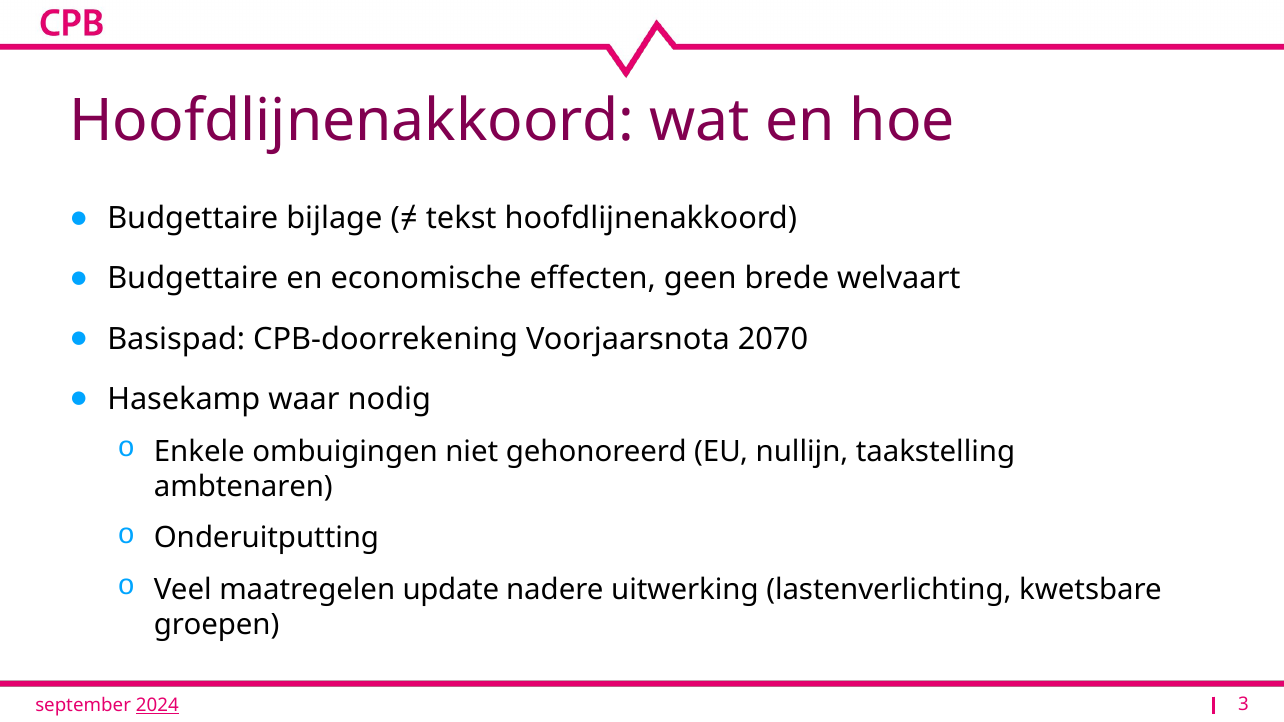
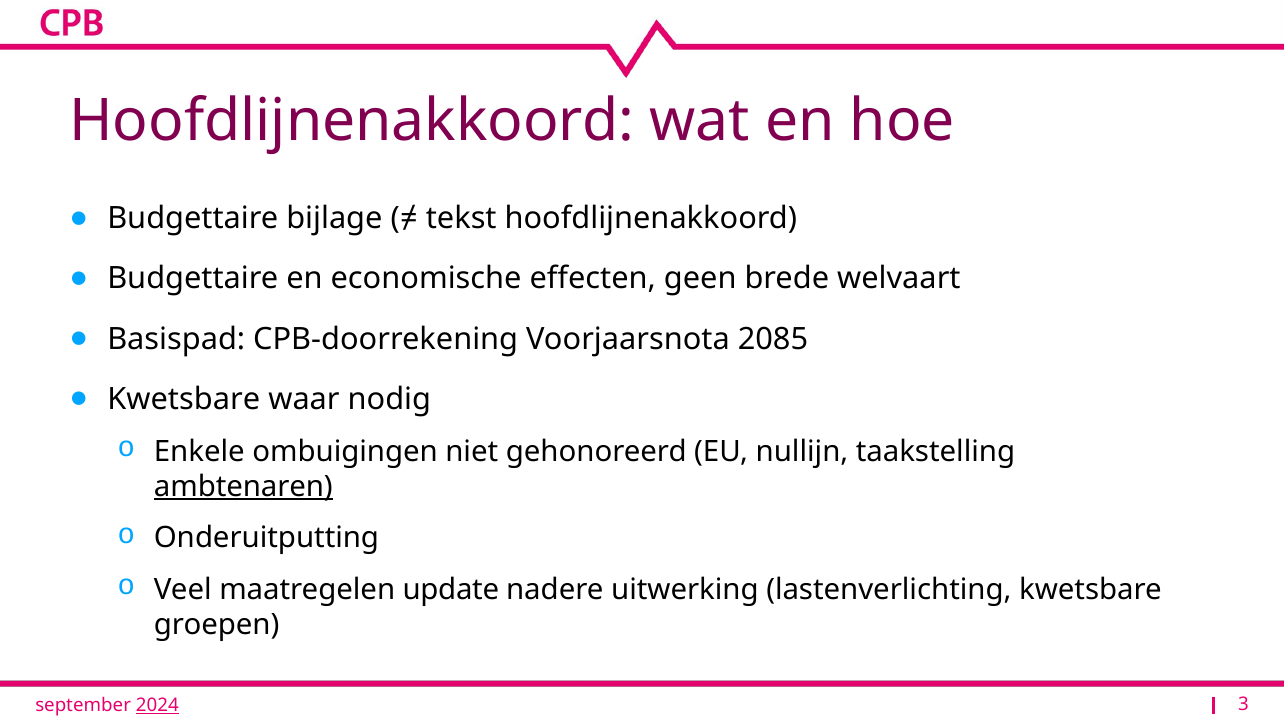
2070: 2070 -> 2085
Hasekamp at (184, 399): Hasekamp -> Kwetsbare
ambtenaren underline: none -> present
